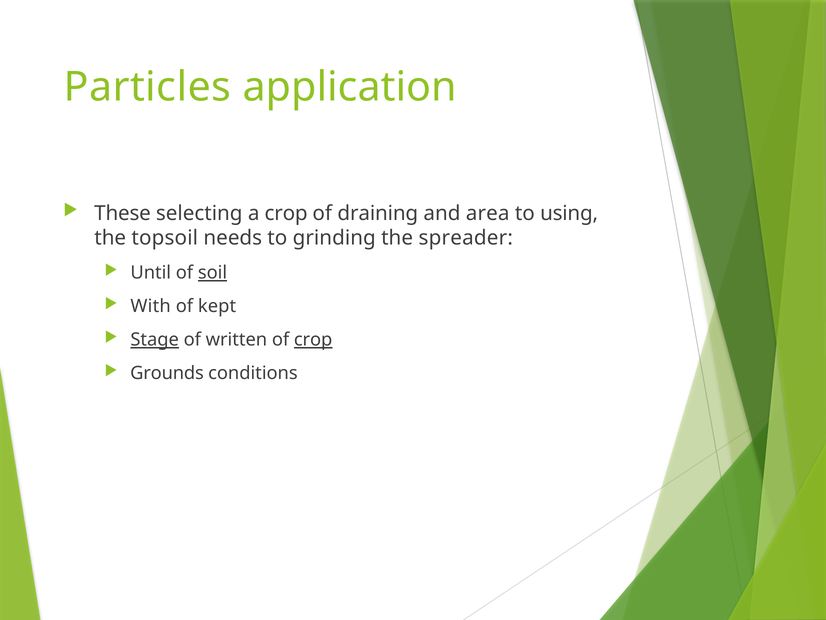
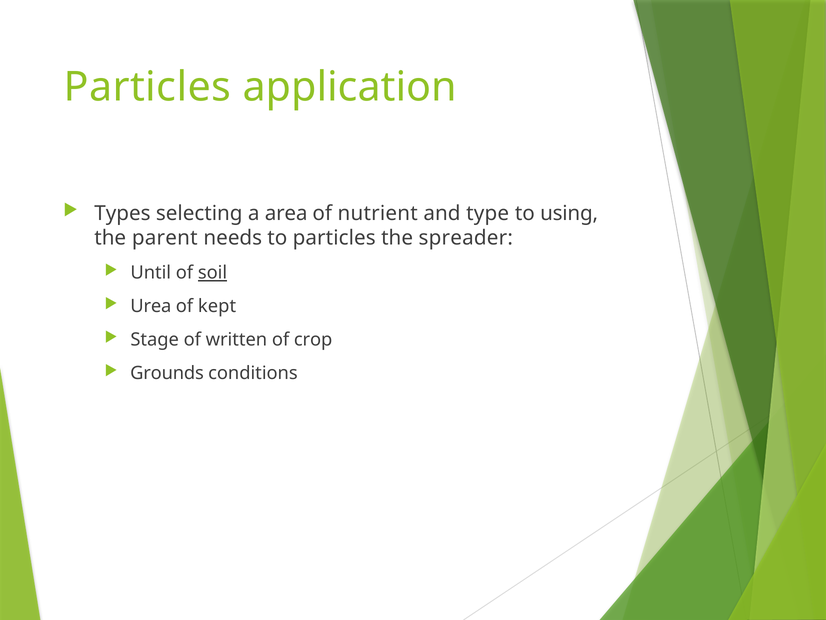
These: These -> Types
a crop: crop -> area
draining: draining -> nutrient
area: area -> type
topsoil: topsoil -> parent
to grinding: grinding -> particles
With: With -> Urea
Stage underline: present -> none
crop at (313, 340) underline: present -> none
